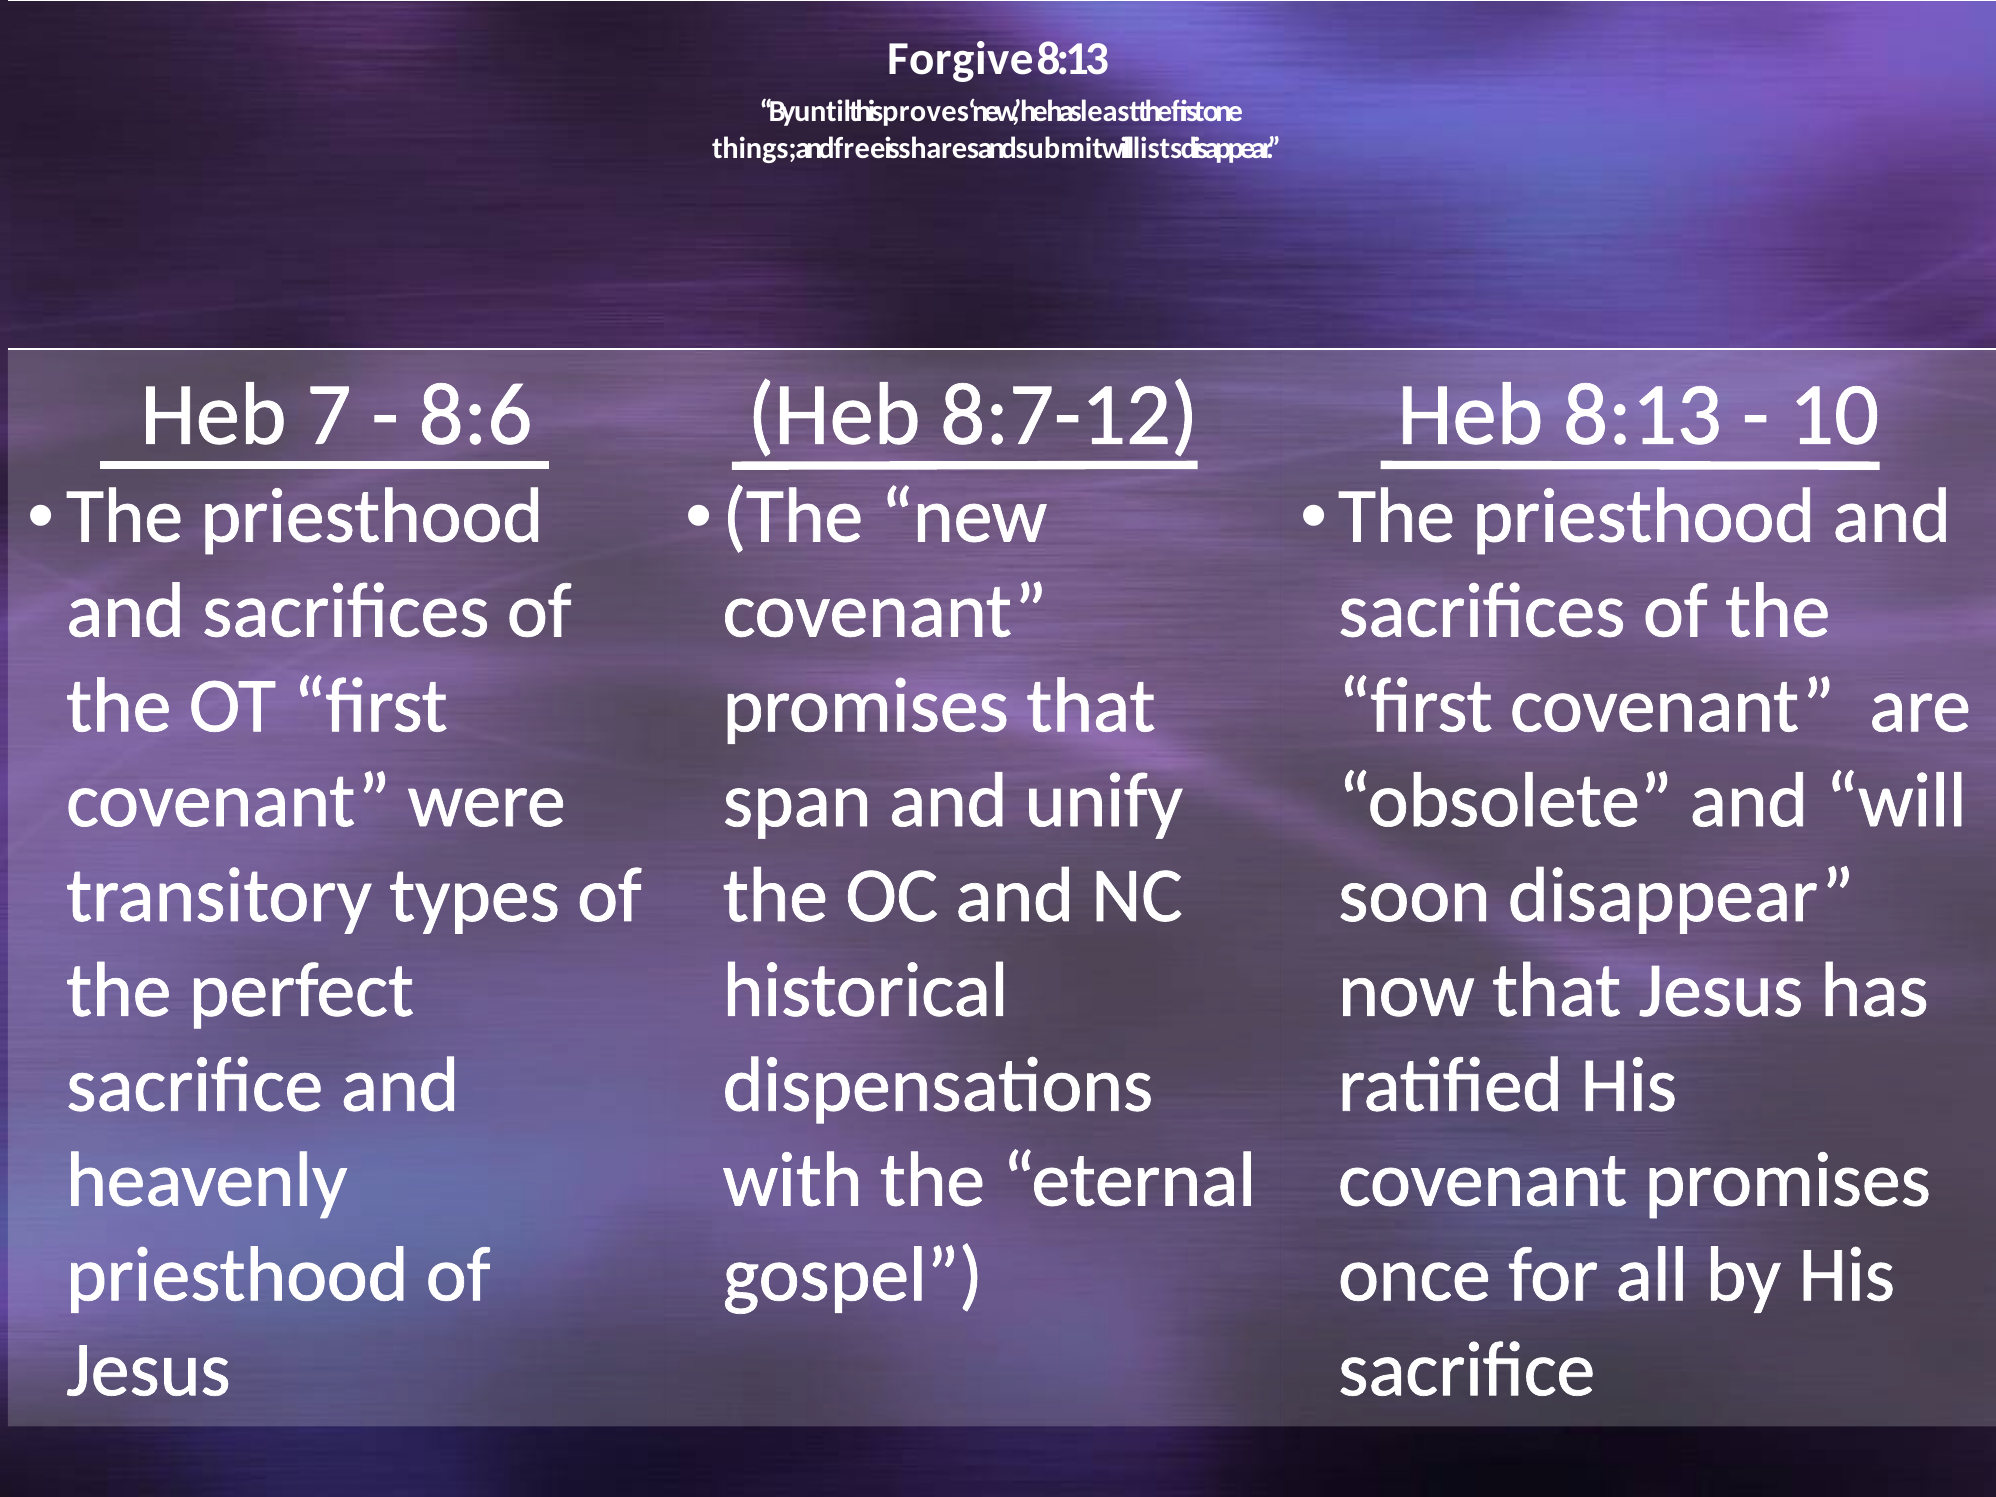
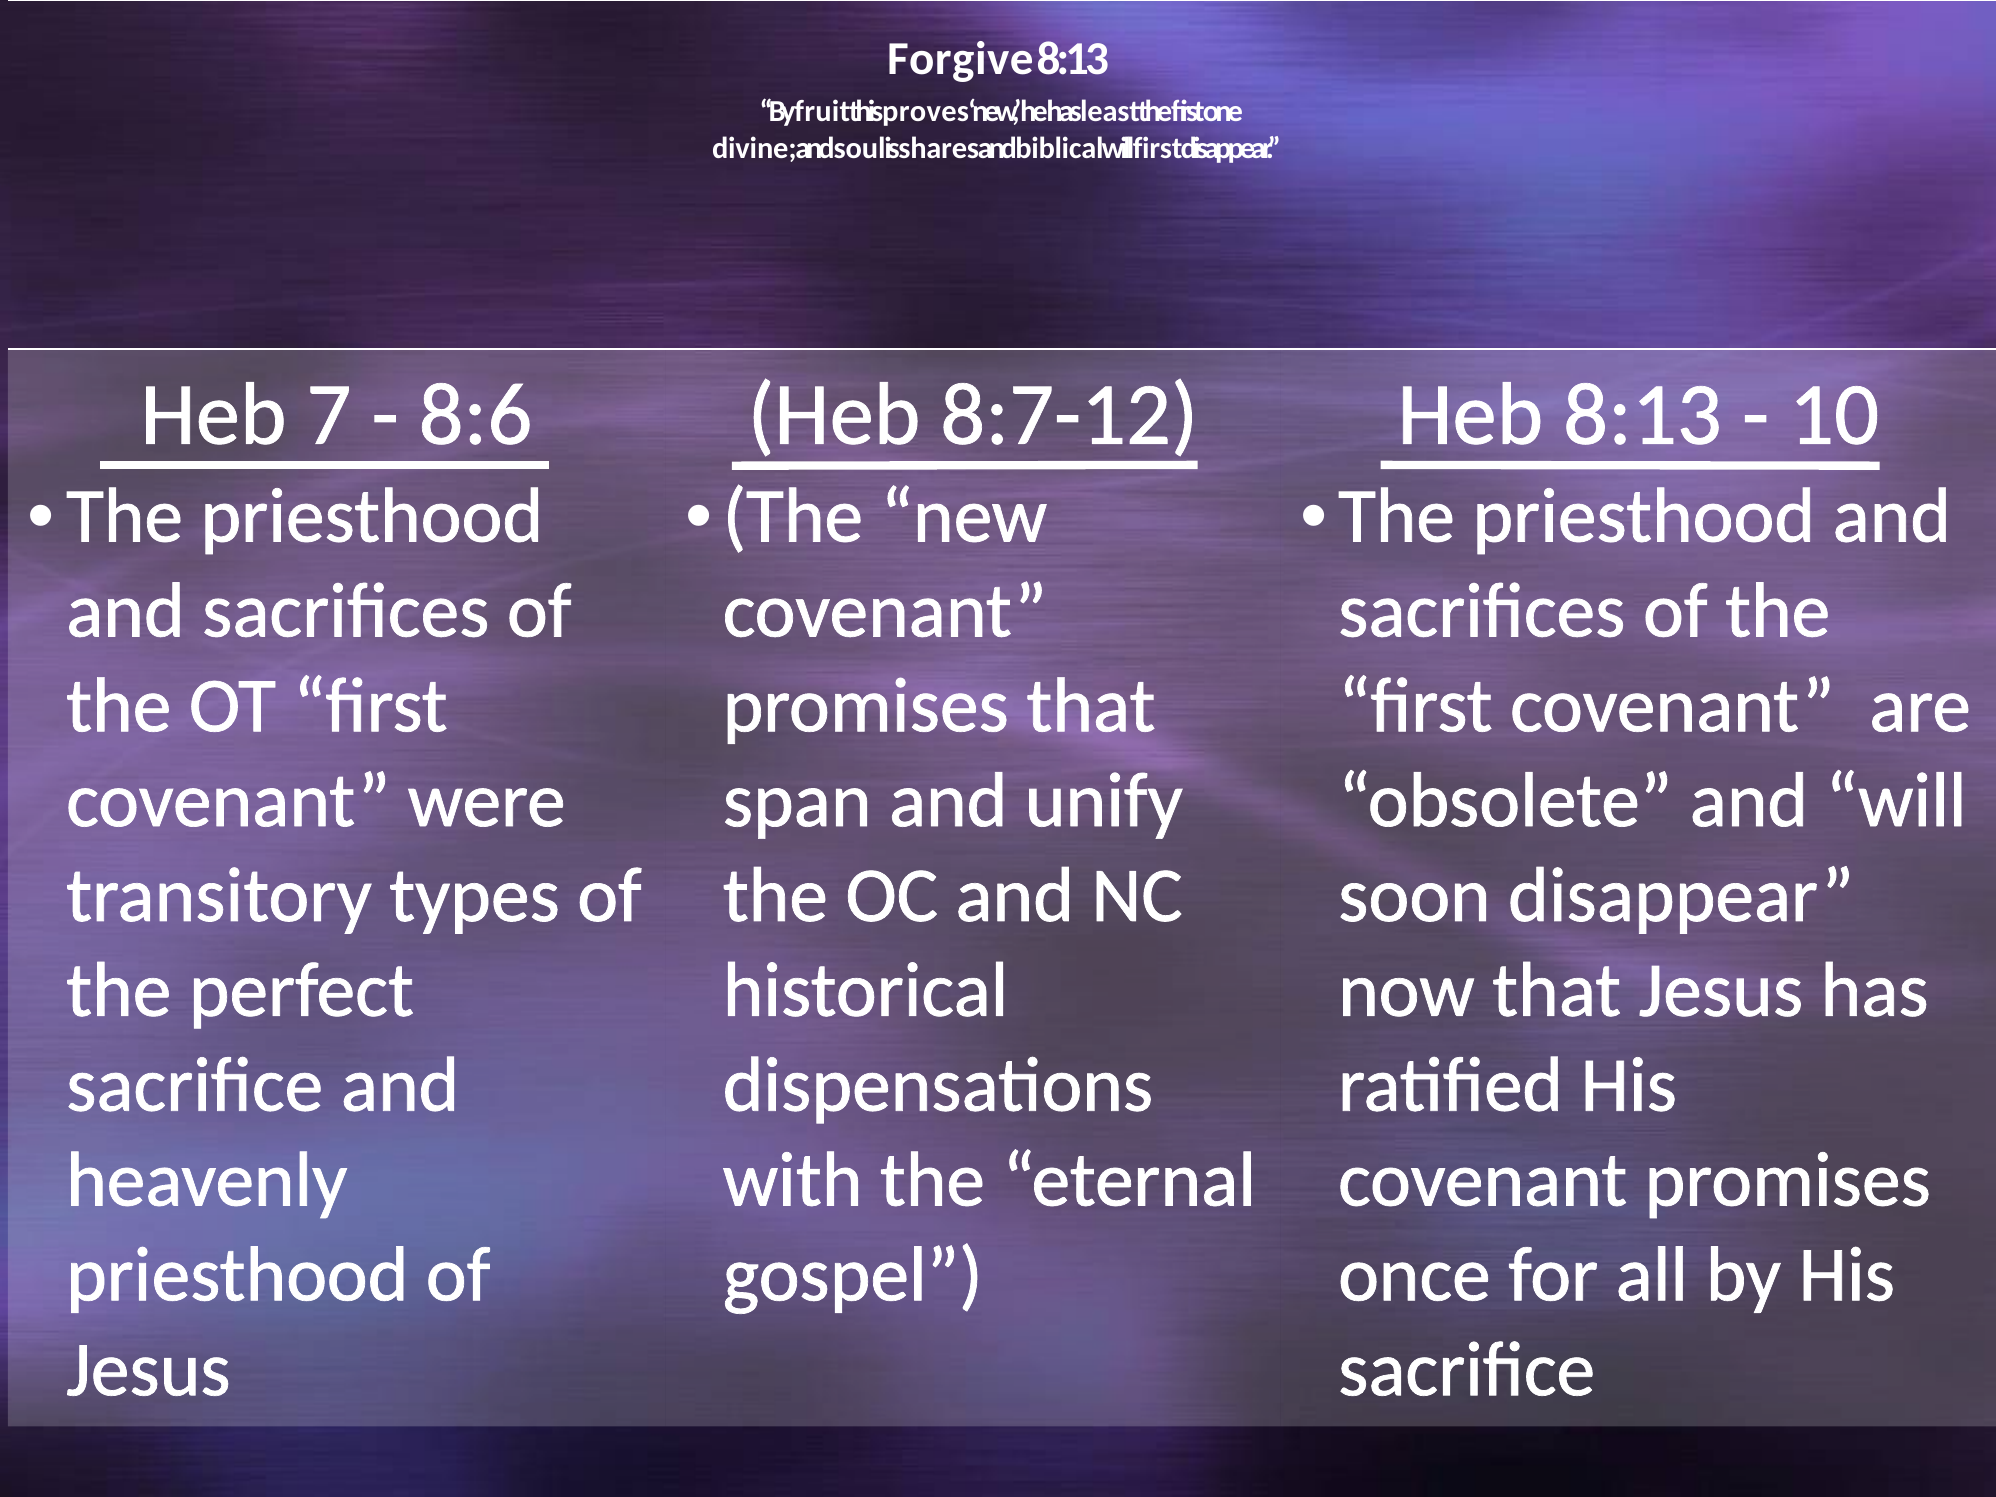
until: until -> fruit
things: things -> divine
free: free -> soul
submit: submit -> biblical
will lists: lists -> first
